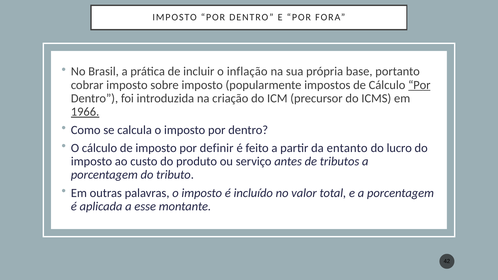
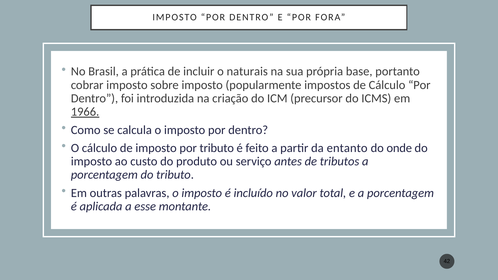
inflação: inflação -> naturais
Por at (419, 85) underline: present -> none
por definir: definir -> tributo
lucro: lucro -> onde
